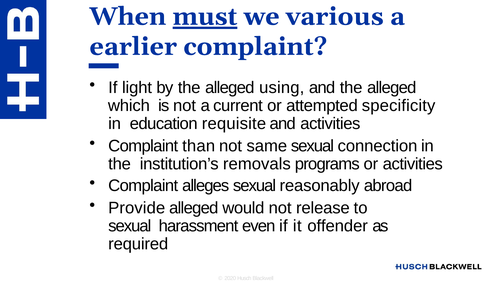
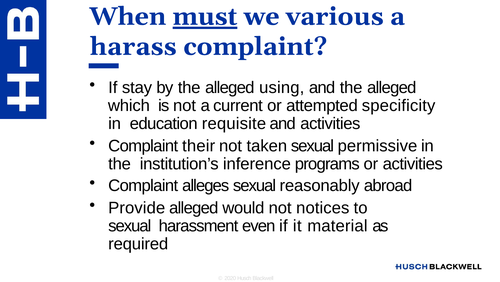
earlier: earlier -> harass
light: light -> stay
than: than -> their
same: same -> taken
connection: connection -> permissive
removals: removals -> inference
release: release -> notices
offender: offender -> material
